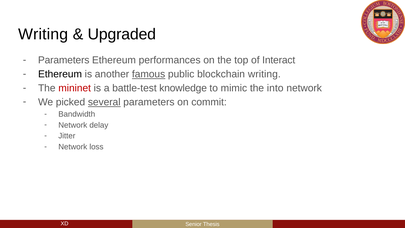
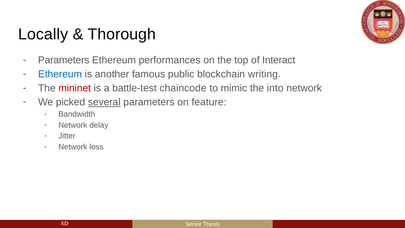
Writing at (43, 34): Writing -> Locally
Upgraded: Upgraded -> Thorough
Ethereum at (60, 74) colour: black -> blue
famous underline: present -> none
knowledge: knowledge -> chaincode
commit: commit -> feature
